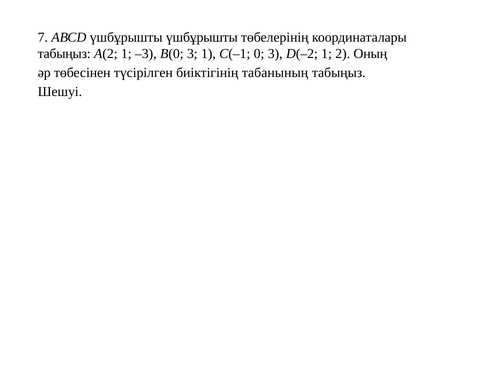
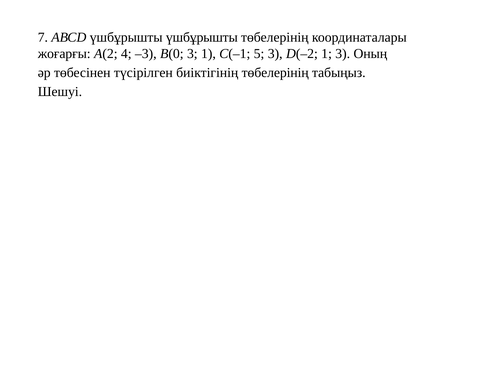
табыңыз at (64, 54): табыңыз -> жоғарғы
A(2 1: 1 -> 4
0: 0 -> 5
1 2: 2 -> 3
биіктігінің табанының: табанының -> төбелерінің
